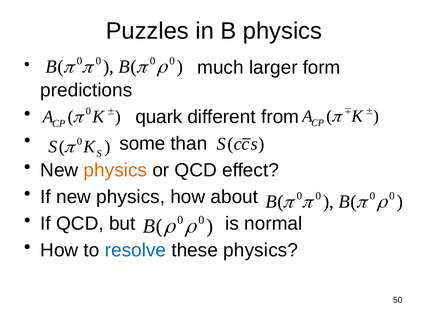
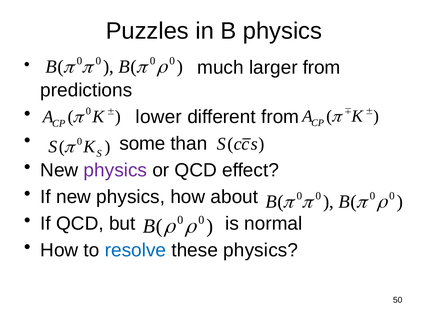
larger form: form -> from
quark: quark -> lower
physics at (115, 170) colour: orange -> purple
